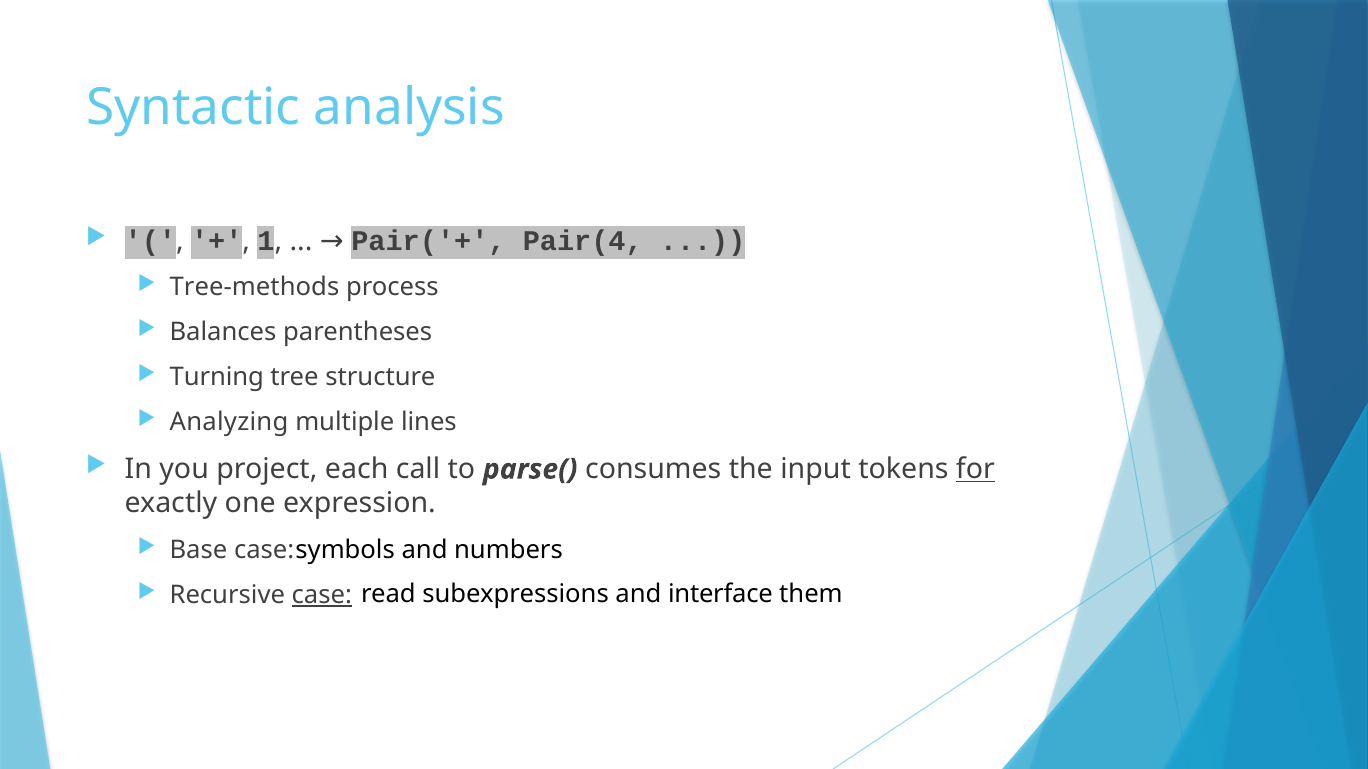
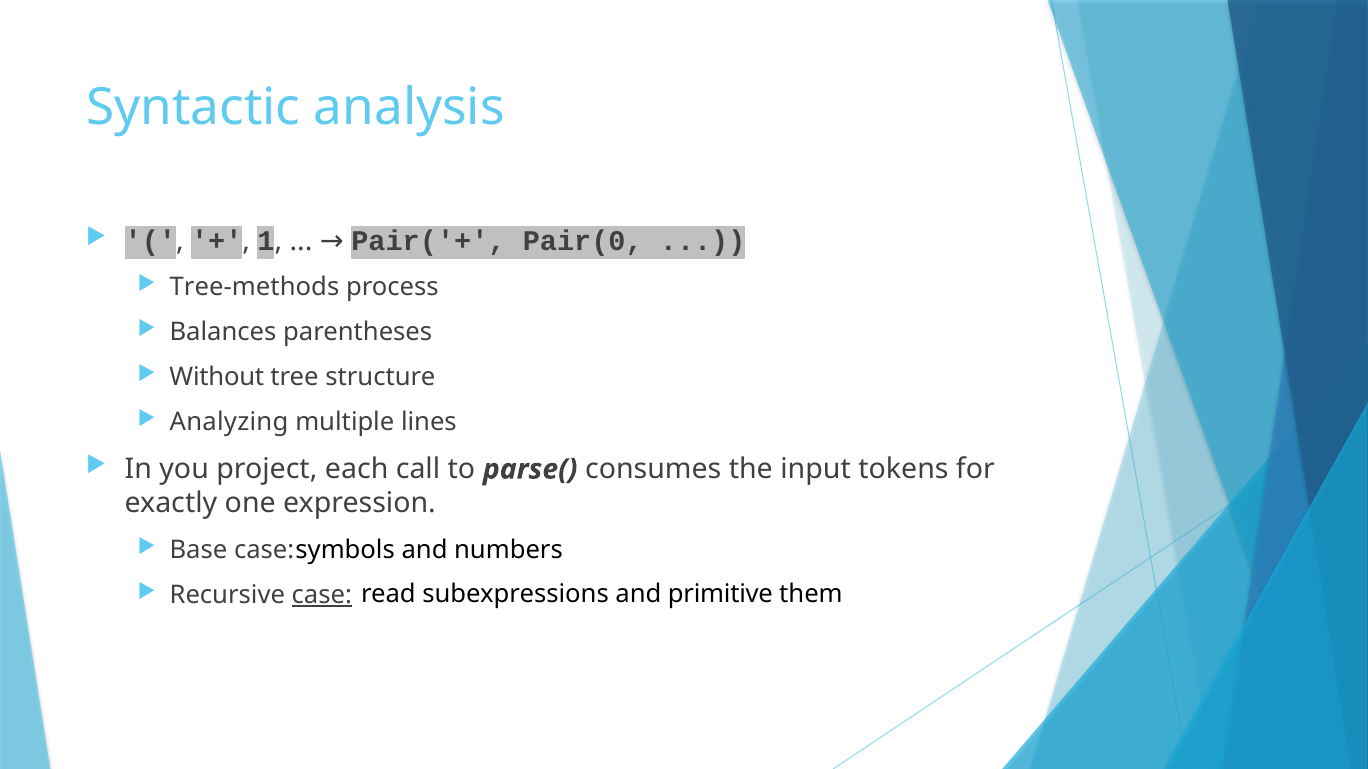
Pair(4: Pair(4 -> Pair(0
Turning: Turning -> Without
for underline: present -> none
interface: interface -> primitive
